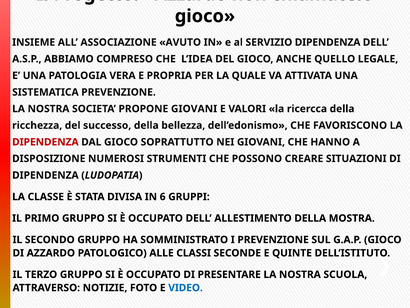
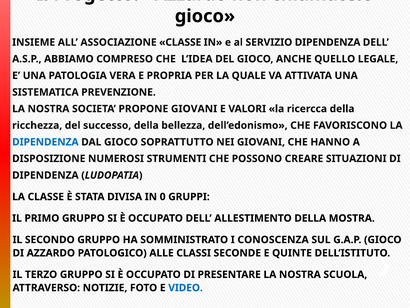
ASSOCIAZIONE AVUTO: AVUTO -> CLASSE
DIPENDENZA at (45, 142) colour: red -> blue
6: 6 -> 0
I PREVENZIONE: PREVENZIONE -> CONOSCENZA
